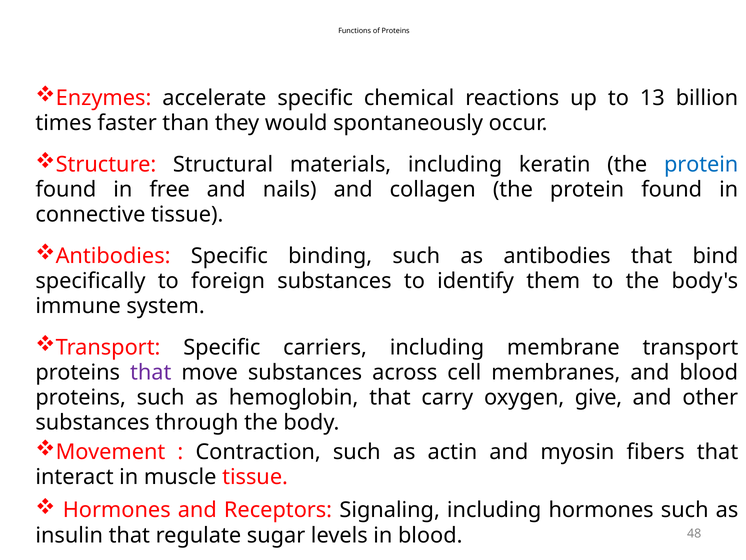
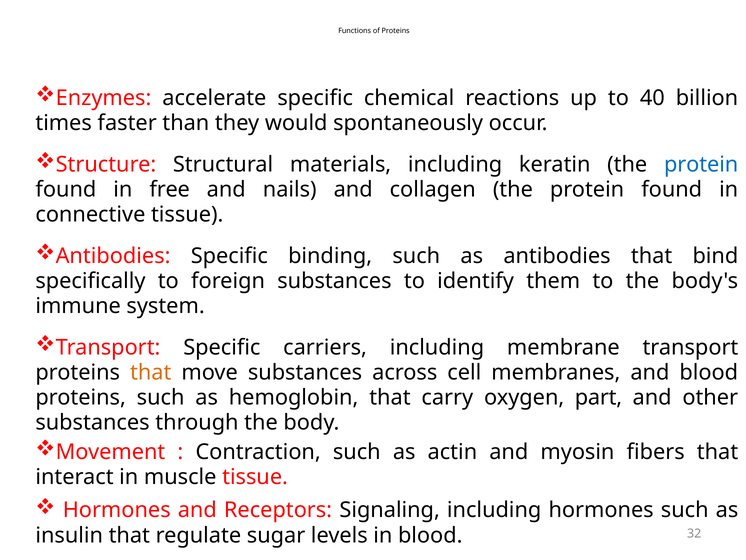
13: 13 -> 40
that at (151, 372) colour: purple -> orange
give: give -> part
48: 48 -> 32
